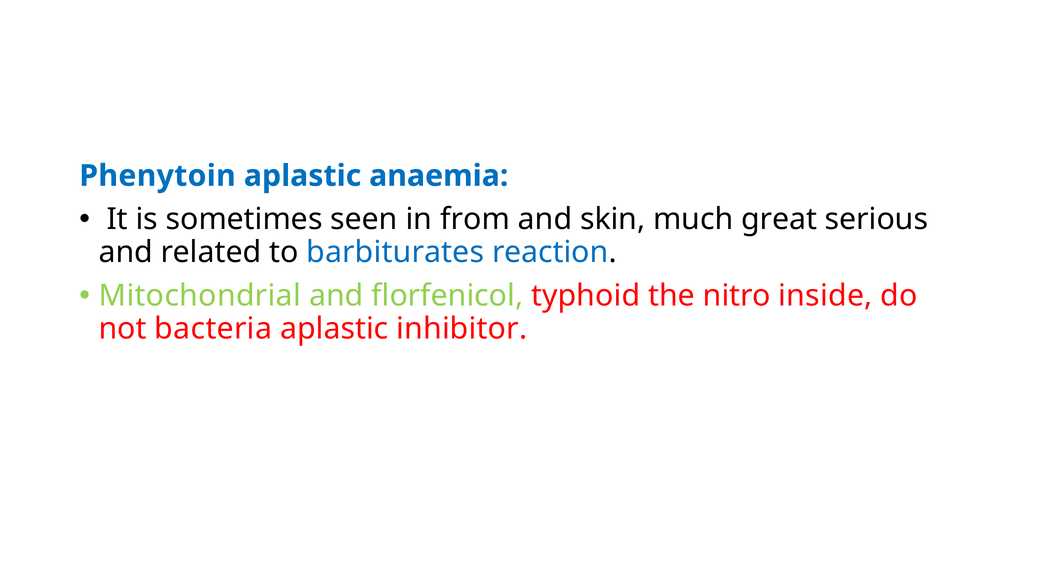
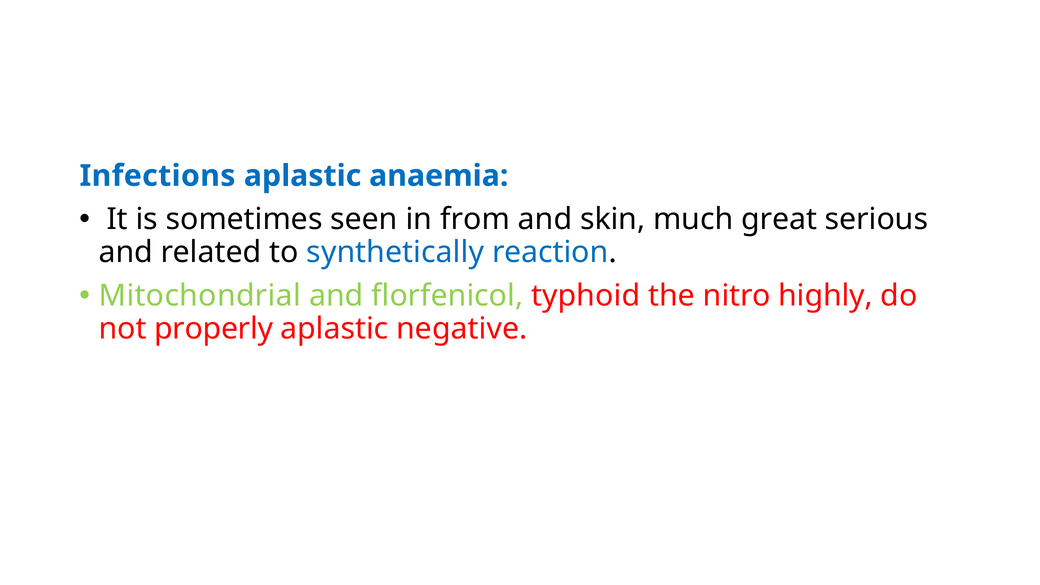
Phenytoin: Phenytoin -> Infections
barbiturates: barbiturates -> synthetically
inside: inside -> highly
bacteria: bacteria -> properly
inhibitor: inhibitor -> negative
